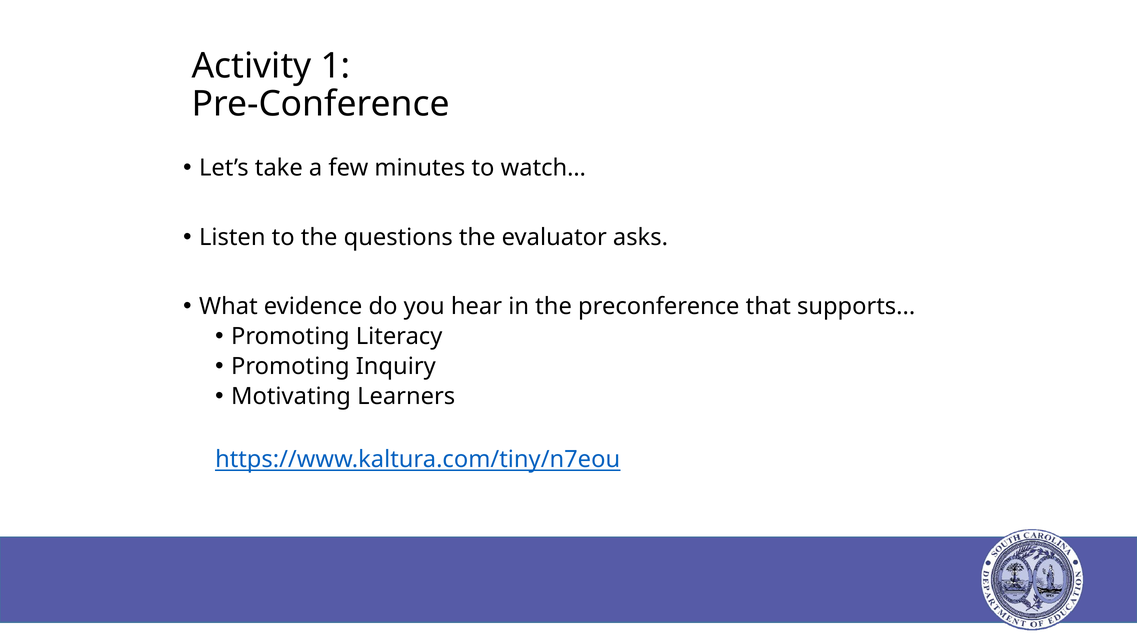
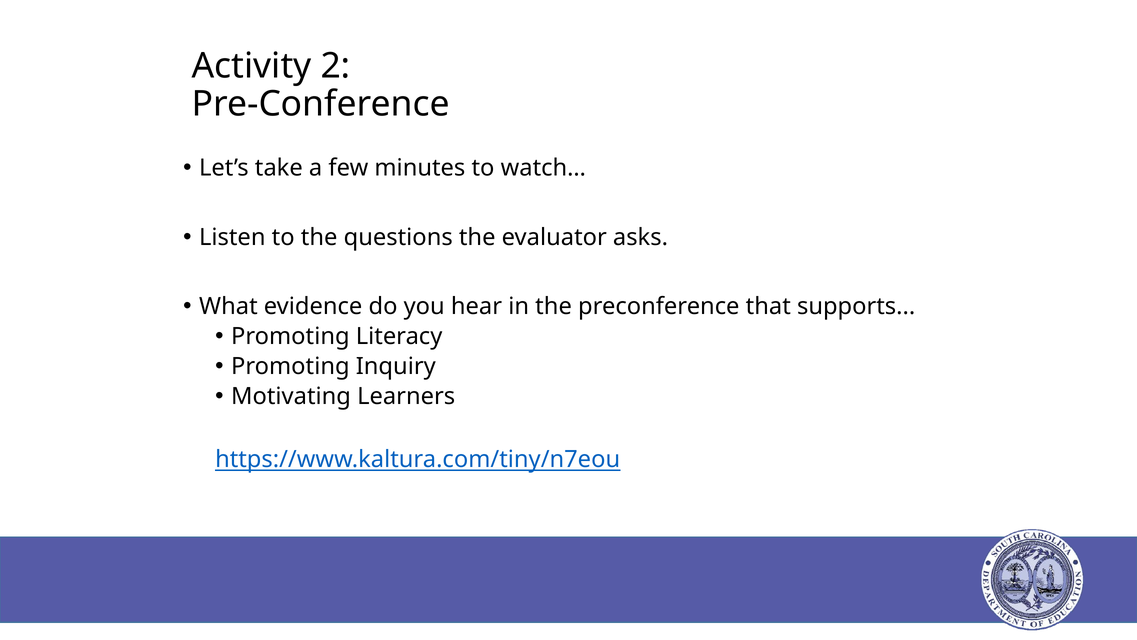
1: 1 -> 2
